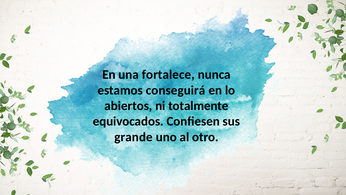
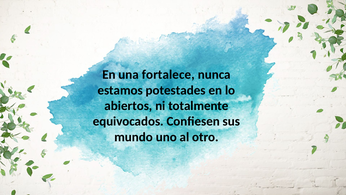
conseguirá: conseguirá -> potestades
grande: grande -> mundo
